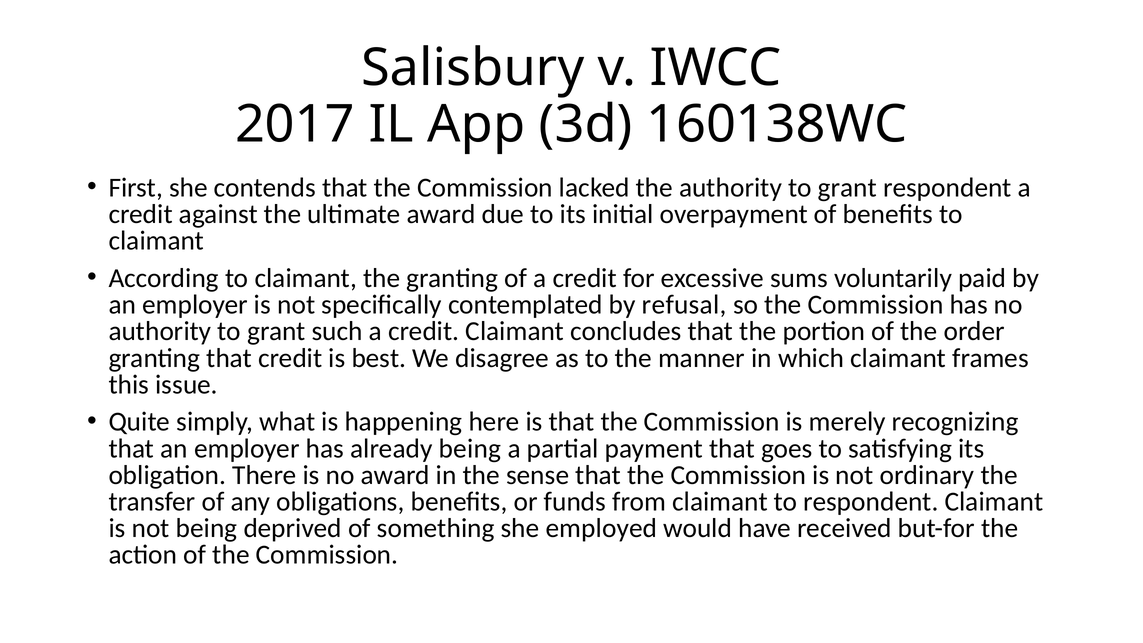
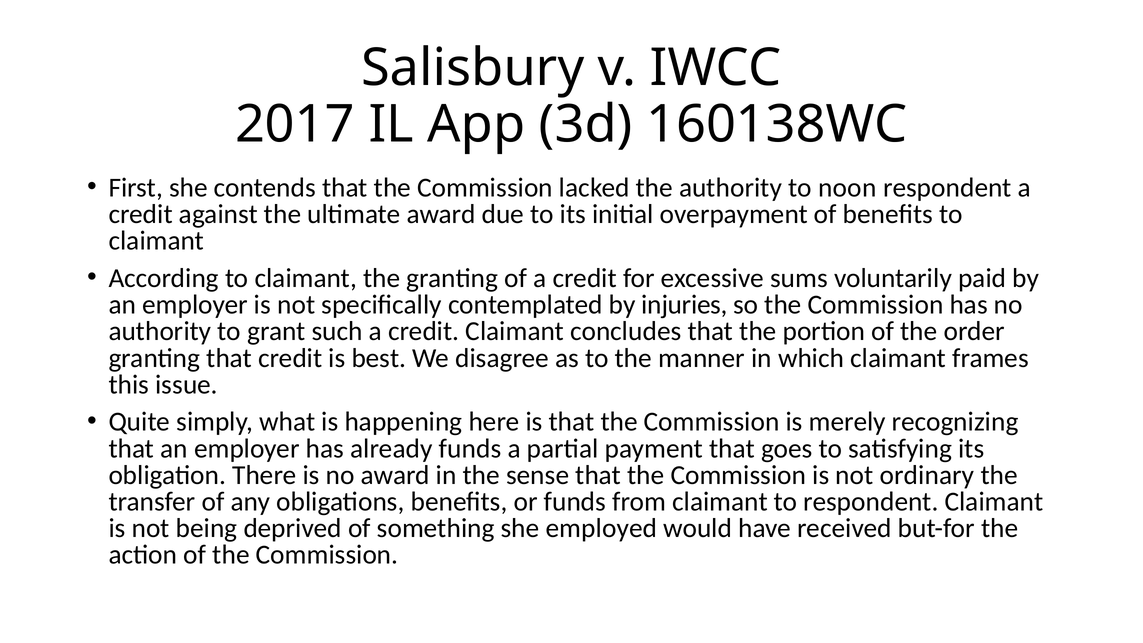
the authority to grant: grant -> noon
refusal: refusal -> injuries
already being: being -> funds
